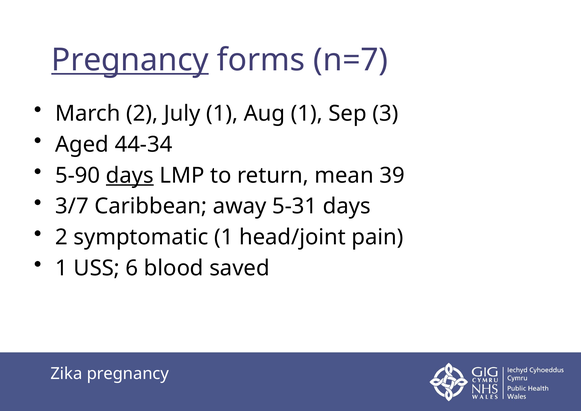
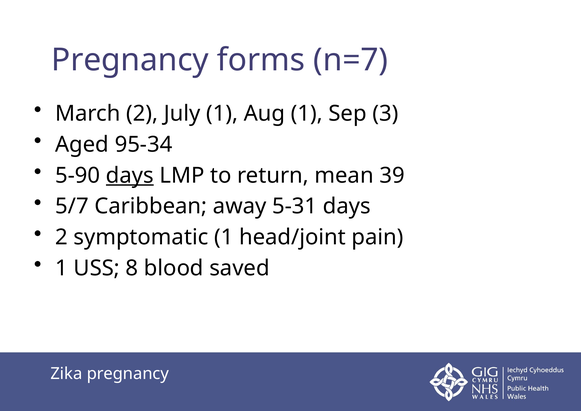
Pregnancy at (130, 60) underline: present -> none
44-34: 44-34 -> 95-34
3/7: 3/7 -> 5/7
6: 6 -> 8
